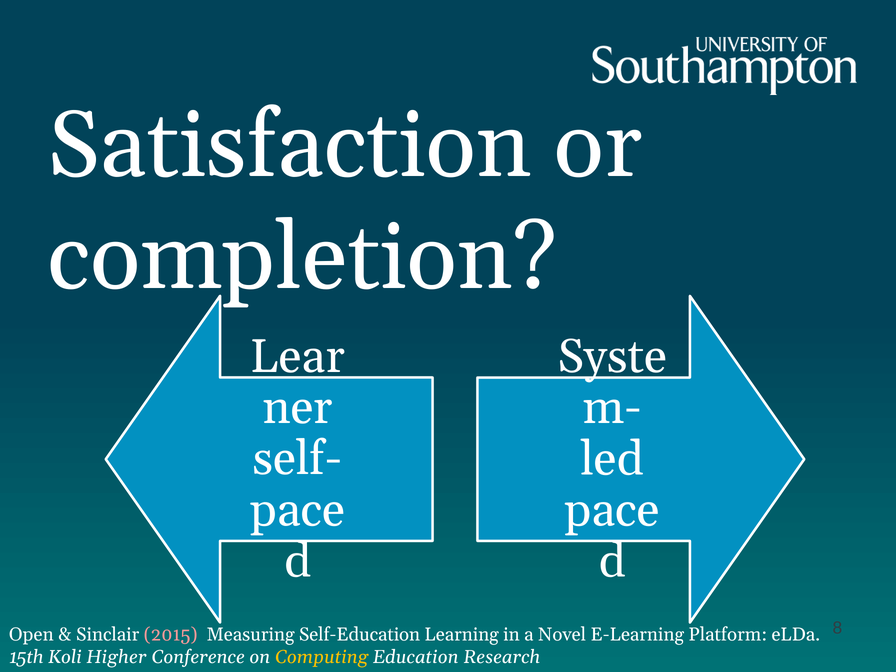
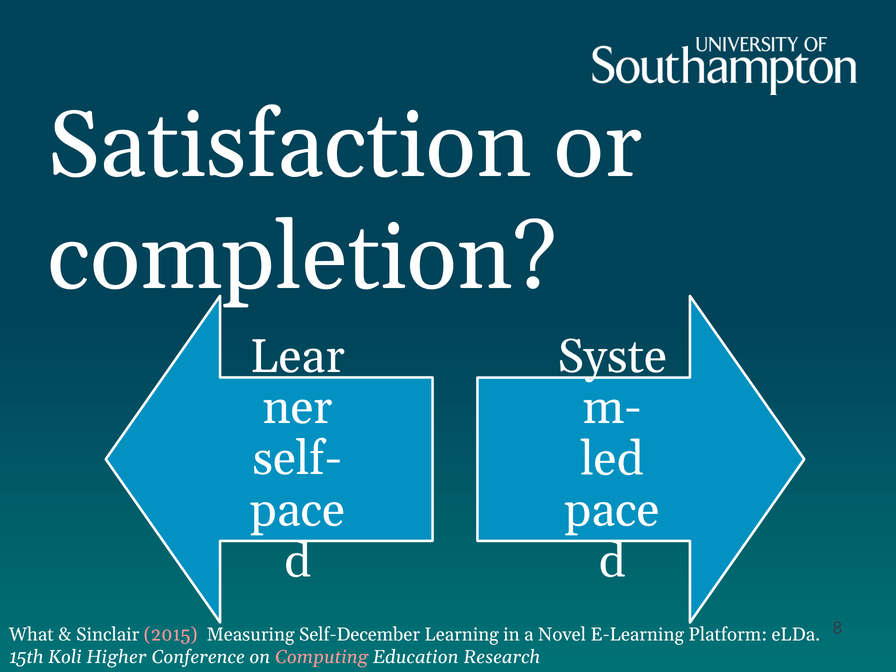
Open: Open -> What
Self-Education: Self-Education -> Self-December
Computing colour: yellow -> pink
